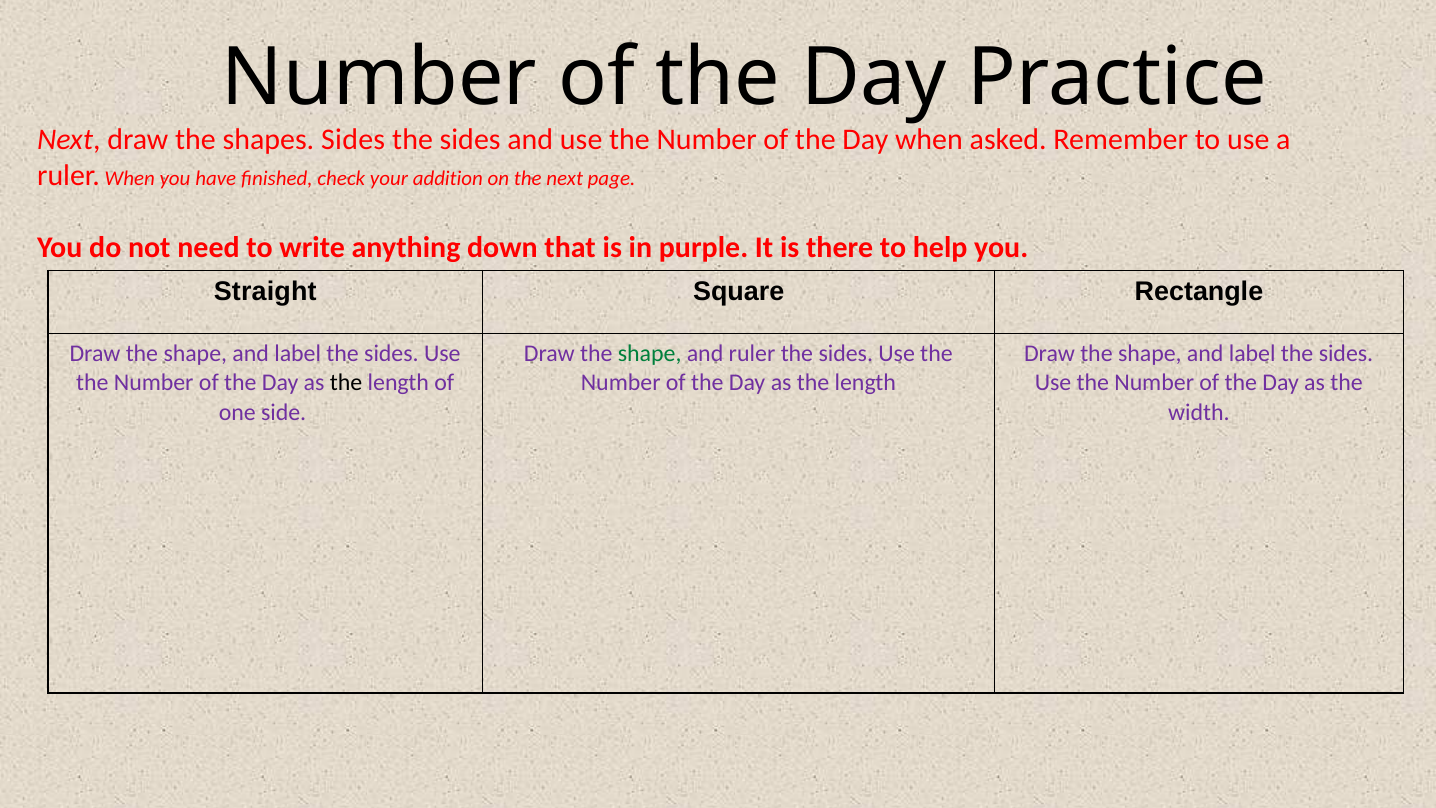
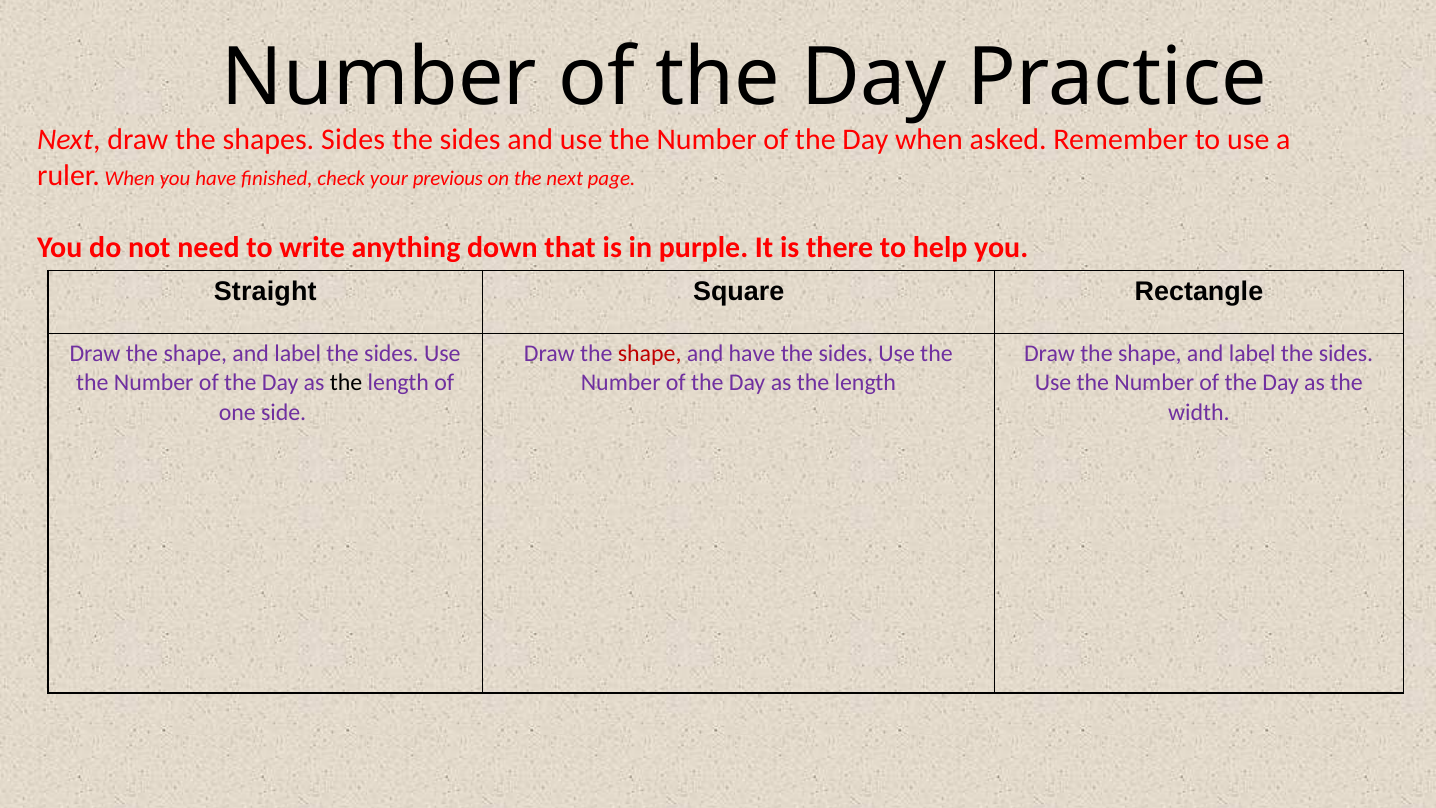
addition: addition -> previous
shape at (650, 354) colour: green -> red
and ruler: ruler -> have
